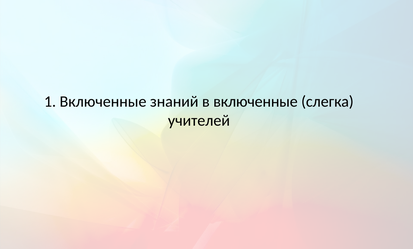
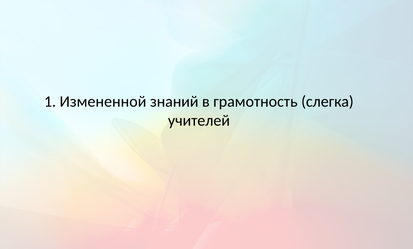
1 Включенные: Включенные -> Измененной
в включенные: включенные -> грамотность
